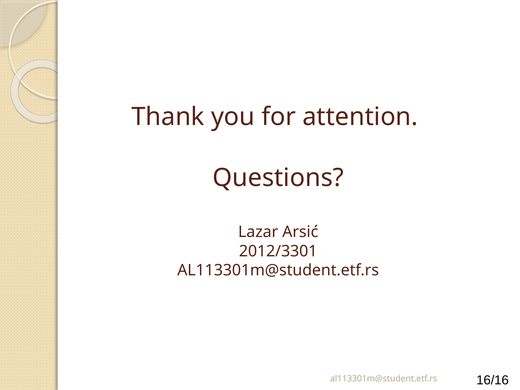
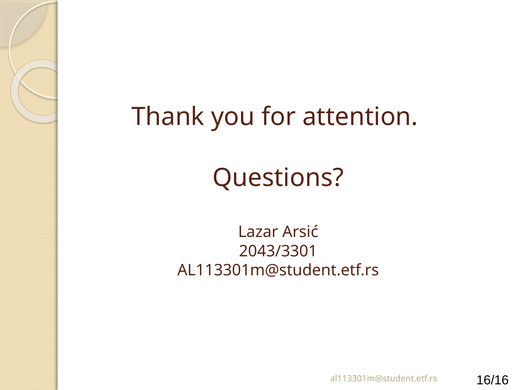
2012/3301: 2012/3301 -> 2043/3301
